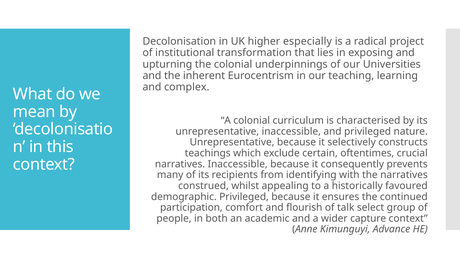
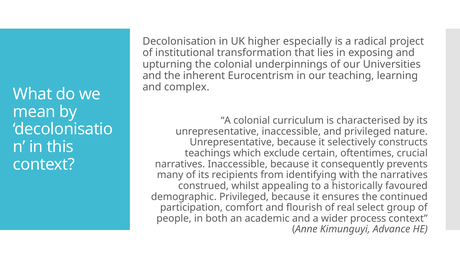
talk: talk -> real
capture: capture -> process
